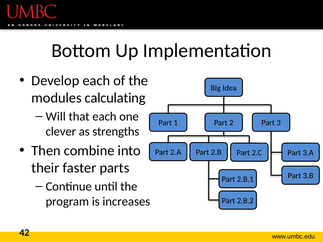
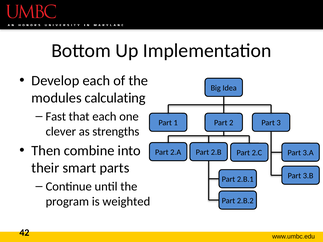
Will: Will -> Fast
faster: faster -> smart
increases: increases -> weighted
